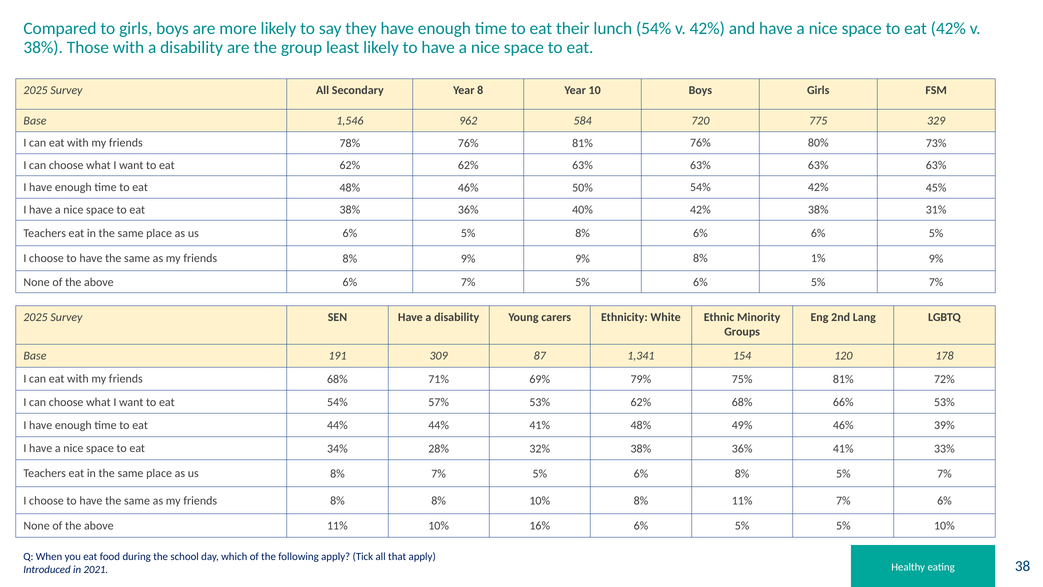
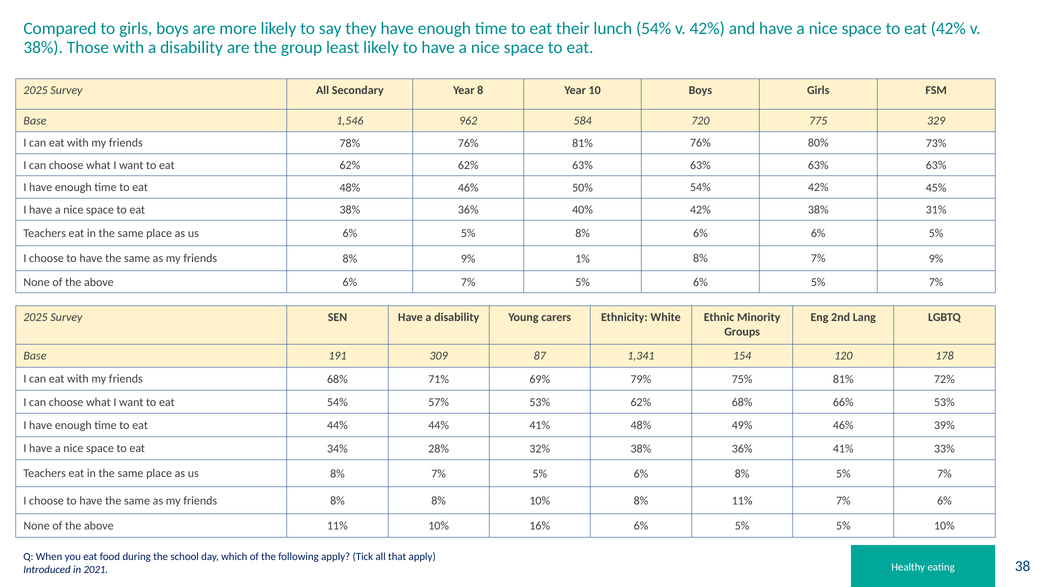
9% 9%: 9% -> 1%
1% at (818, 258): 1% -> 7%
